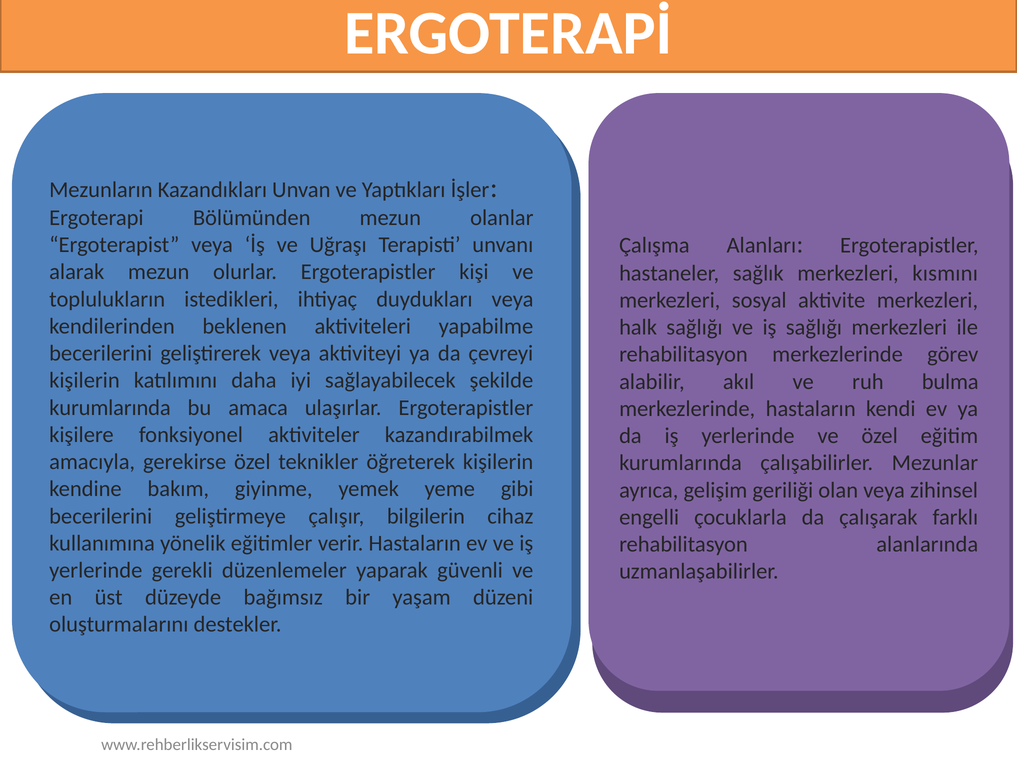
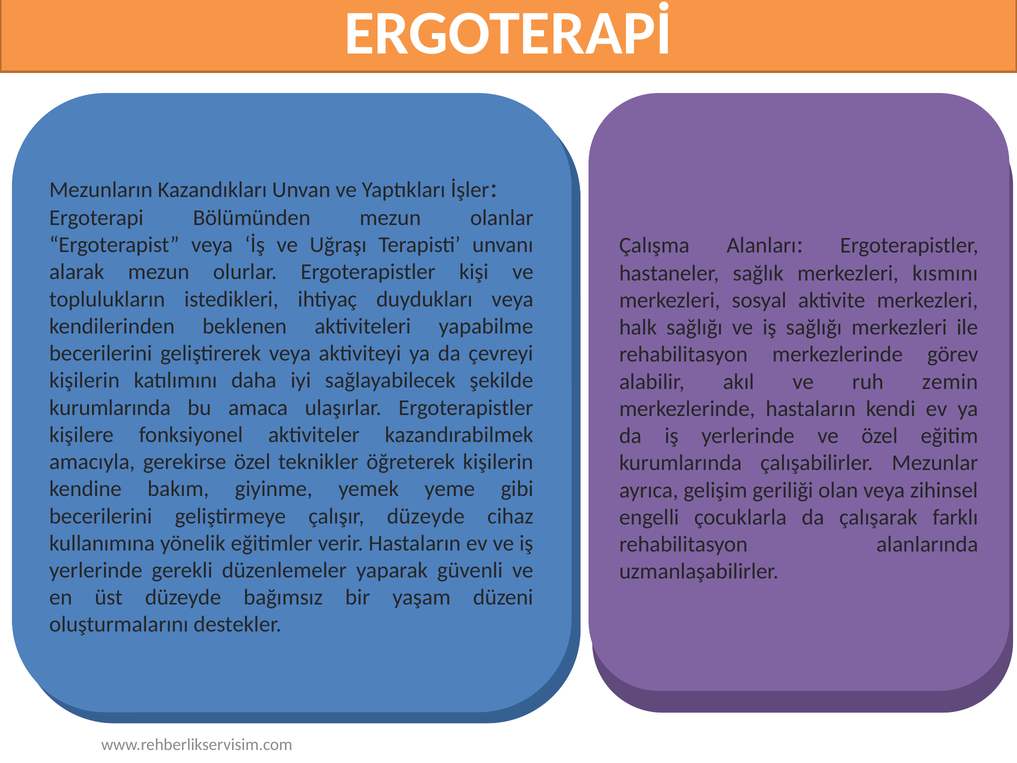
bulma: bulma -> zemin
çalışır bilgilerin: bilgilerin -> düzeyde
